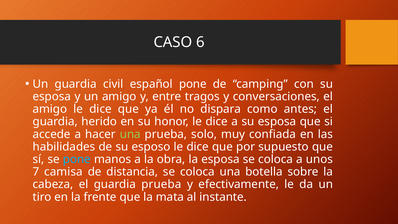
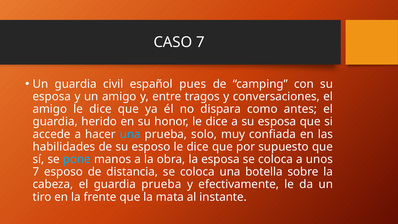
CASO 6: 6 -> 7
español pone: pone -> pues
una at (130, 134) colour: light green -> light blue
7 camisa: camisa -> esposo
